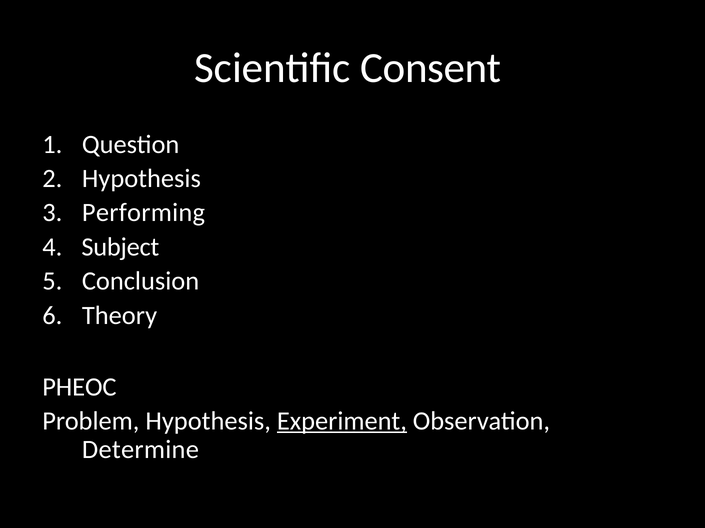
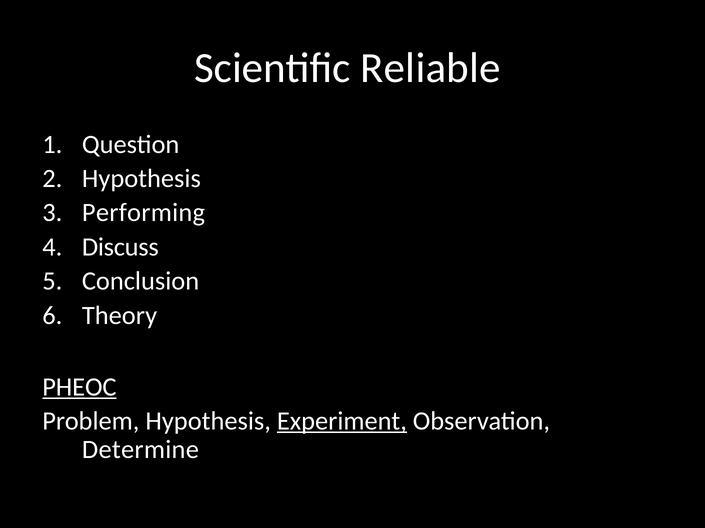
Consent: Consent -> Reliable
Subject: Subject -> Discuss
PHEOC underline: none -> present
